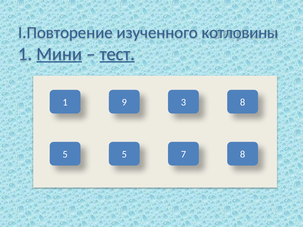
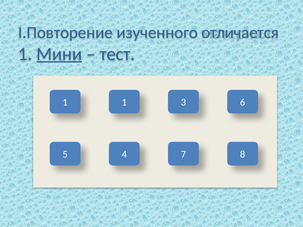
котловины: котловины -> отличается
тест underline: present -> none
1 9: 9 -> 1
3 8: 8 -> 6
5 5: 5 -> 4
